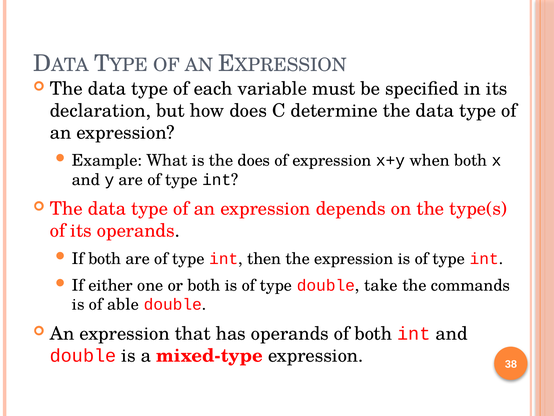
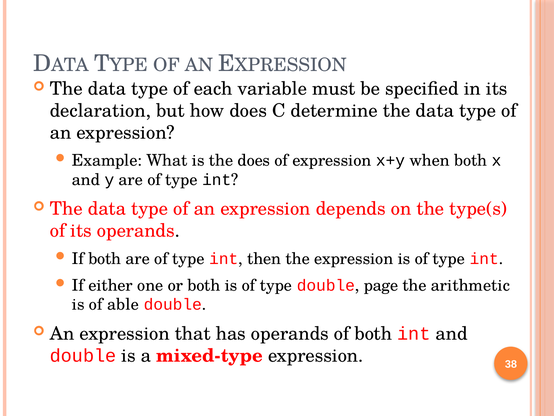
take: take -> page
commands: commands -> arithmetic
